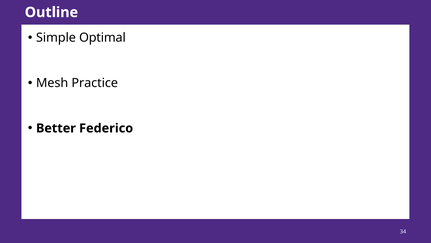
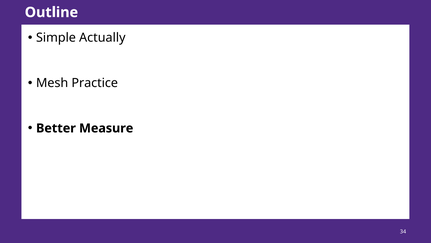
Optimal: Optimal -> Actually
Federico: Federico -> Measure
